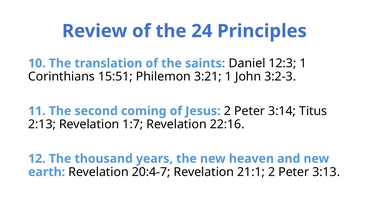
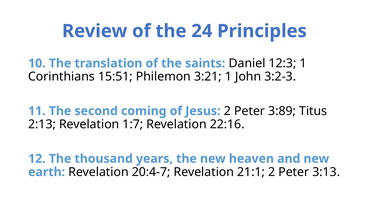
3:14: 3:14 -> 3:89
